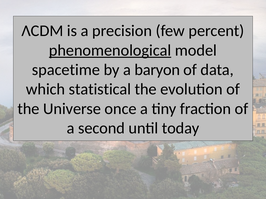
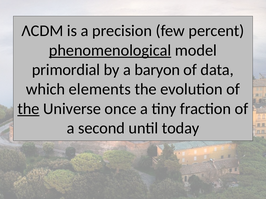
spacetime: spacetime -> primordial
statistical: statistical -> elements
the at (28, 109) underline: none -> present
